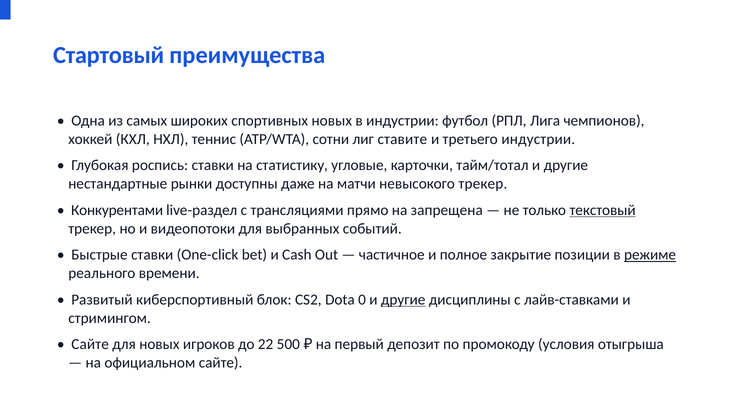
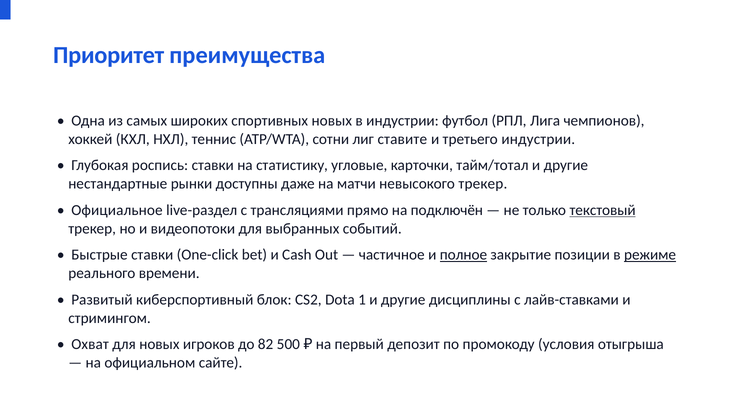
Стартовый: Стартовый -> Приоритет
Конкурентами: Конкурентами -> Официальное
запрещена: запрещена -> подключён
полное underline: none -> present
0: 0 -> 1
другие at (403, 299) underline: present -> none
Сайте at (90, 344): Сайте -> Охват
22: 22 -> 82
